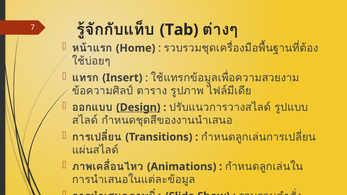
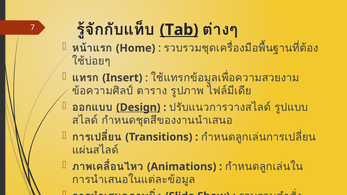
Tab underline: none -> present
